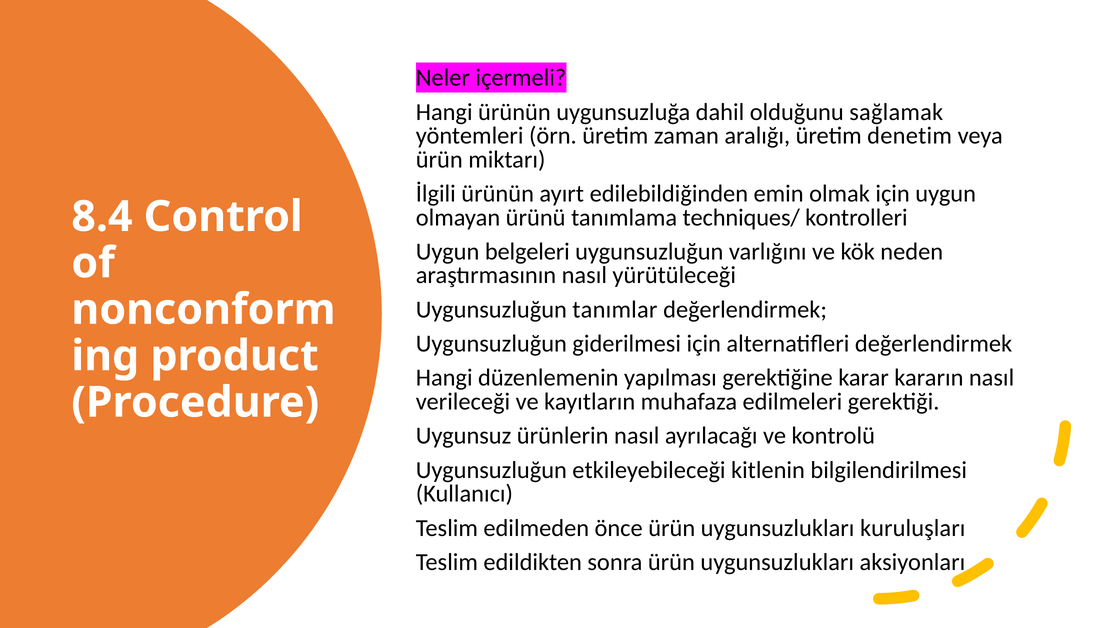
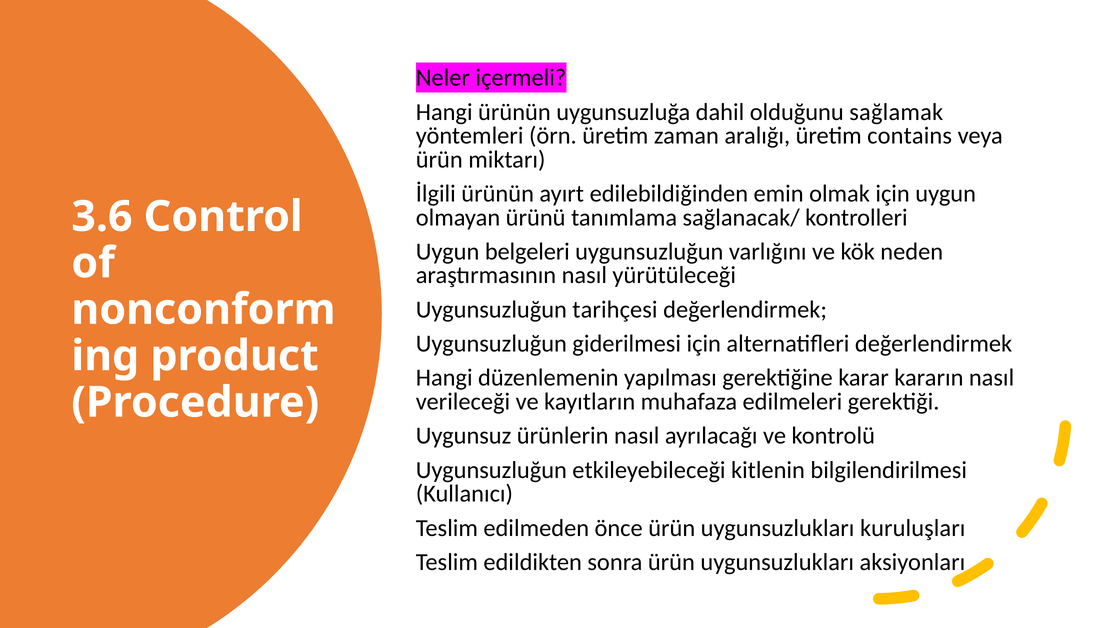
denetim: denetim -> contains
techniques/: techniques/ -> sağlanacak/
8.4: 8.4 -> 3.6
tanımlar: tanımlar -> tarihçesi
